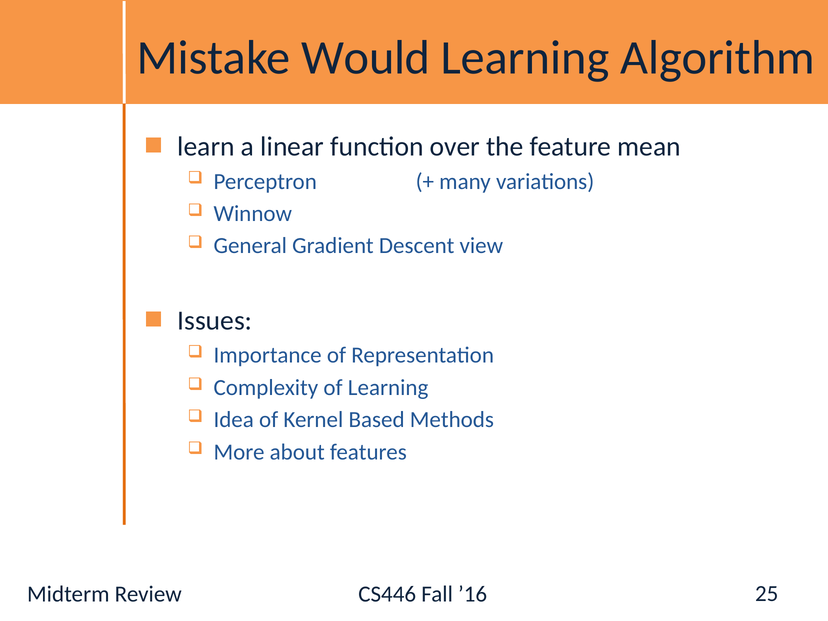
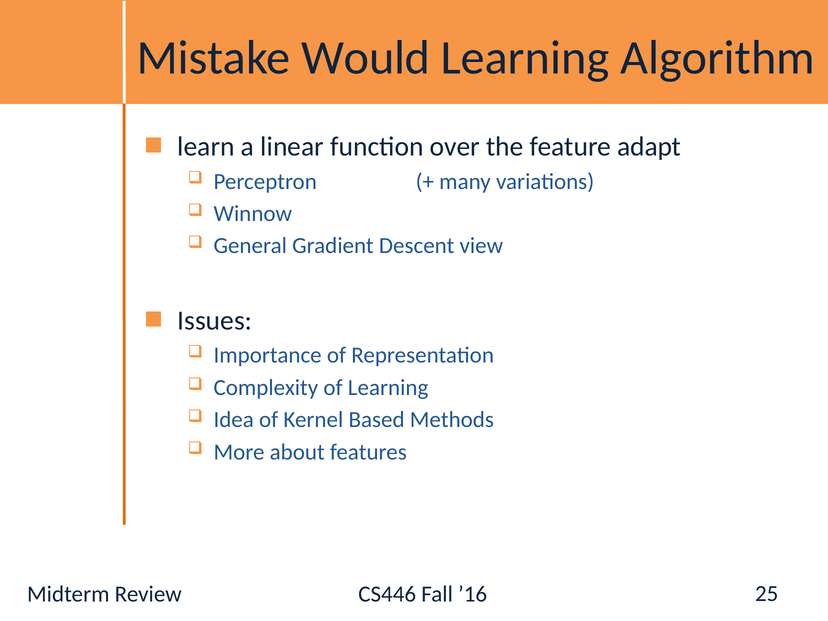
mean: mean -> adapt
